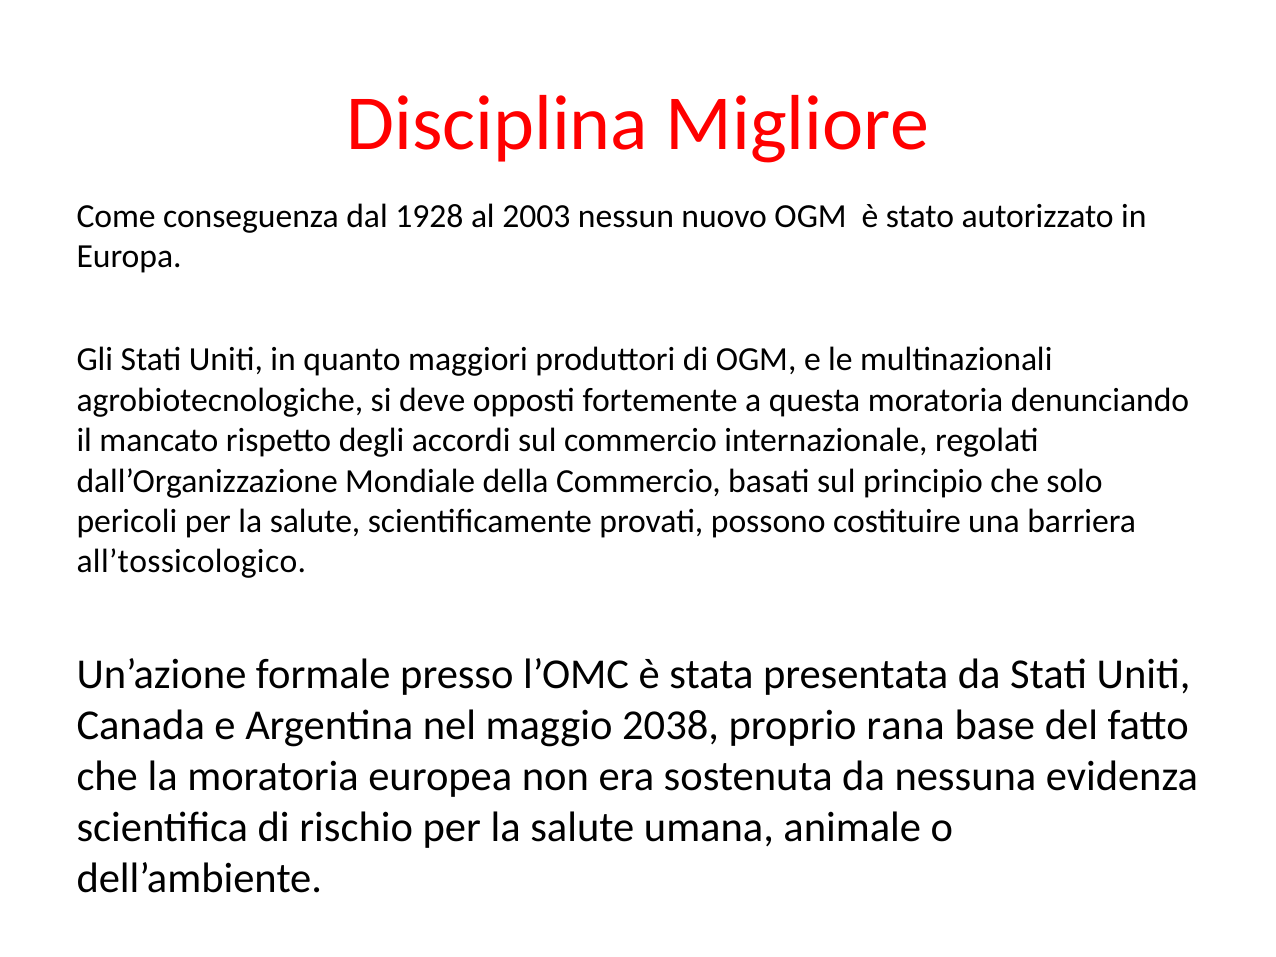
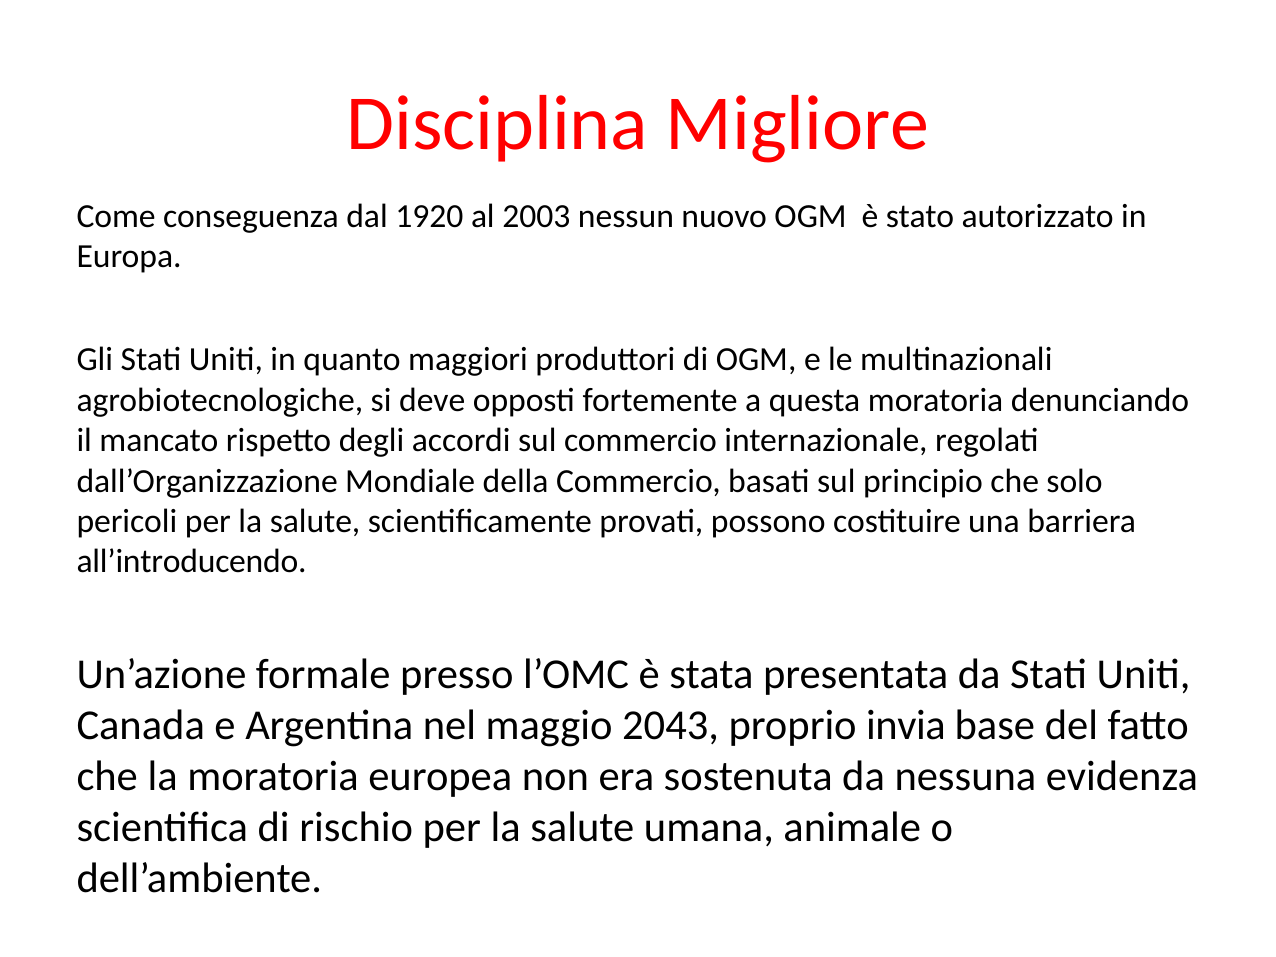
1928: 1928 -> 1920
all’tossicologico: all’tossicologico -> all’introducendo
2038: 2038 -> 2043
rana: rana -> invia
